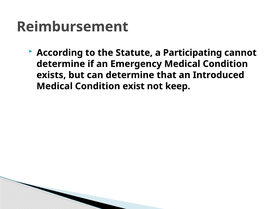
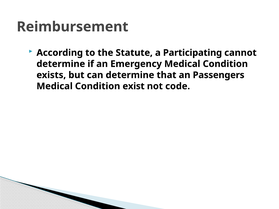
Introduced: Introduced -> Passengers
keep: keep -> code
